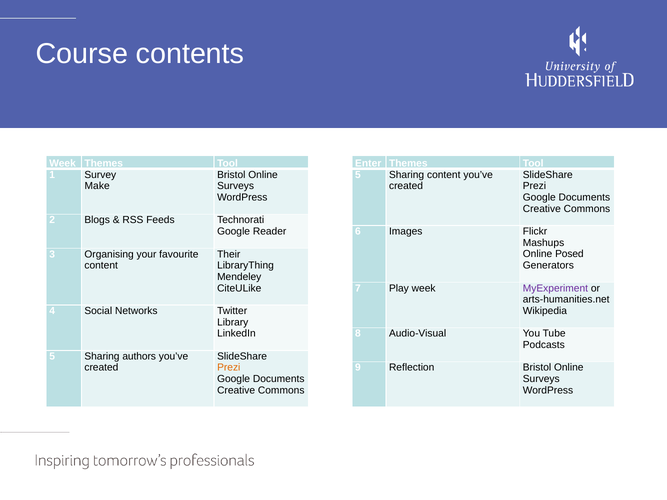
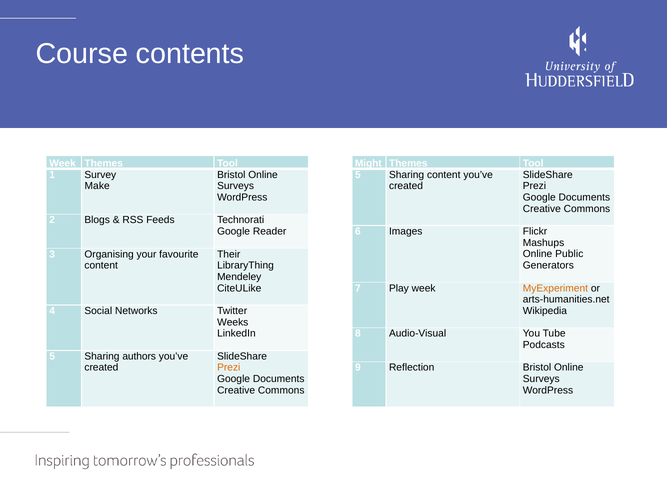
Enter: Enter -> Might
Posed: Posed -> Public
MyExperiment colour: purple -> orange
Library: Library -> Weeks
